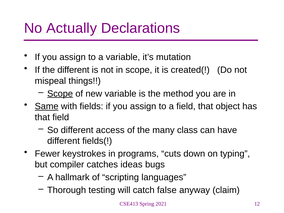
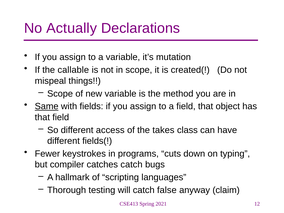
the different: different -> callable
Scope at (60, 94) underline: present -> none
many: many -> takes
catches ideas: ideas -> catch
